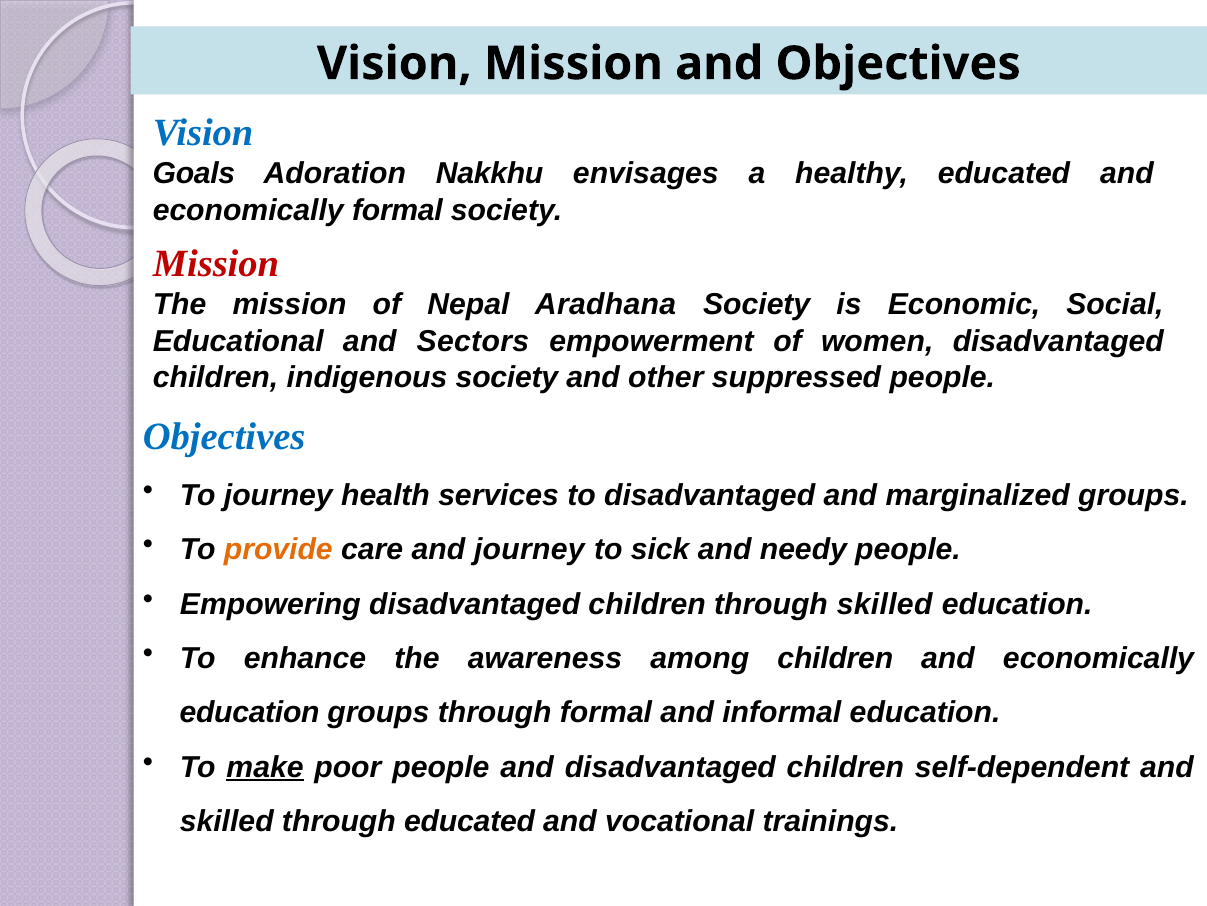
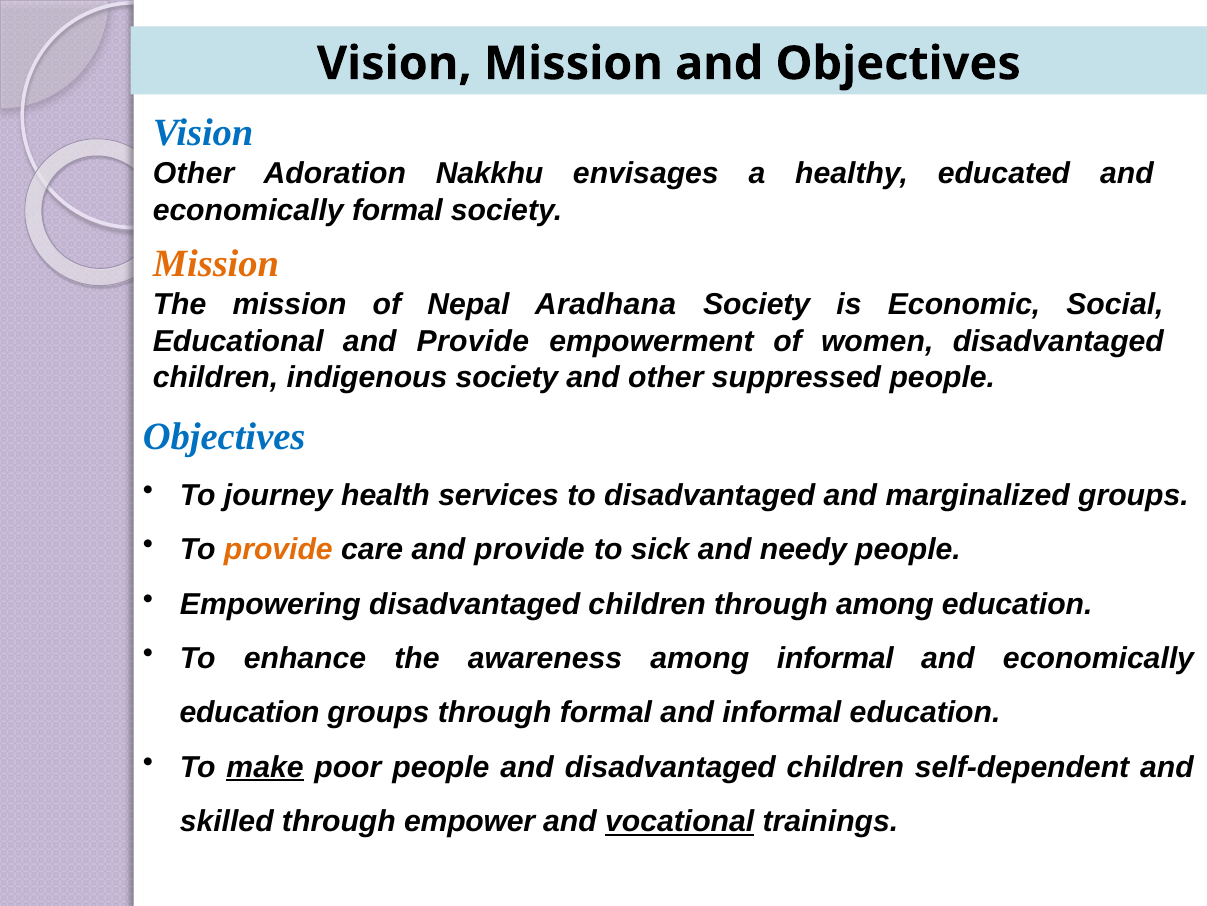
Goals at (194, 174): Goals -> Other
Mission at (216, 264) colour: red -> orange
Educational and Sectors: Sectors -> Provide
care and journey: journey -> provide
through skilled: skilled -> among
among children: children -> informal
through educated: educated -> empower
vocational underline: none -> present
